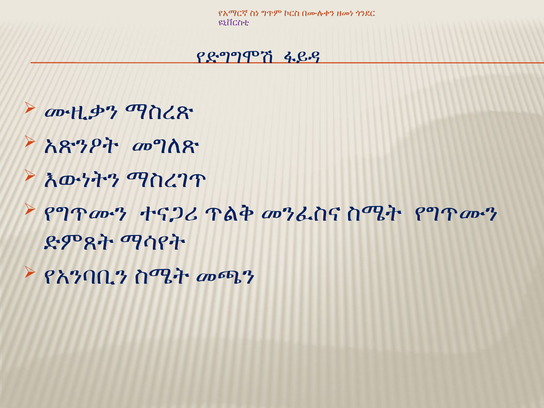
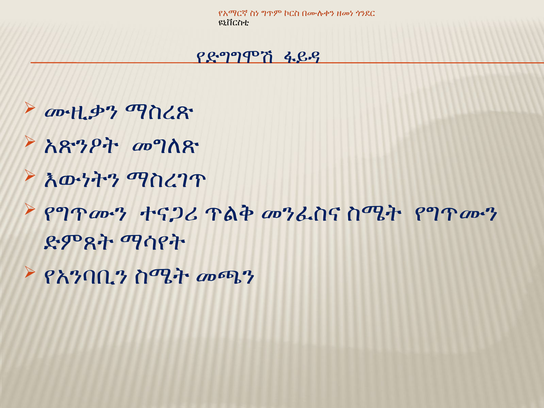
ዩኒቨርስቲ colour: purple -> black
